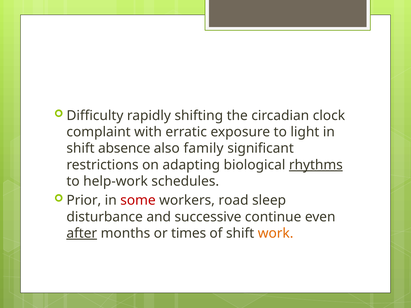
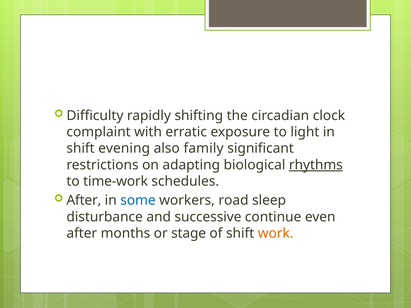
absence: absence -> evening
help-work: help-work -> time-work
Prior at (84, 201): Prior -> After
some colour: red -> blue
after at (82, 234) underline: present -> none
times: times -> stage
